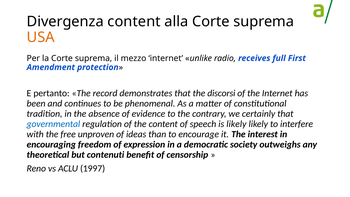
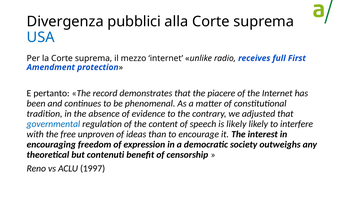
Divergenza content: content -> pubblici
USA colour: orange -> blue
discorsi: discorsi -> piacere
certainly: certainly -> adjusted
